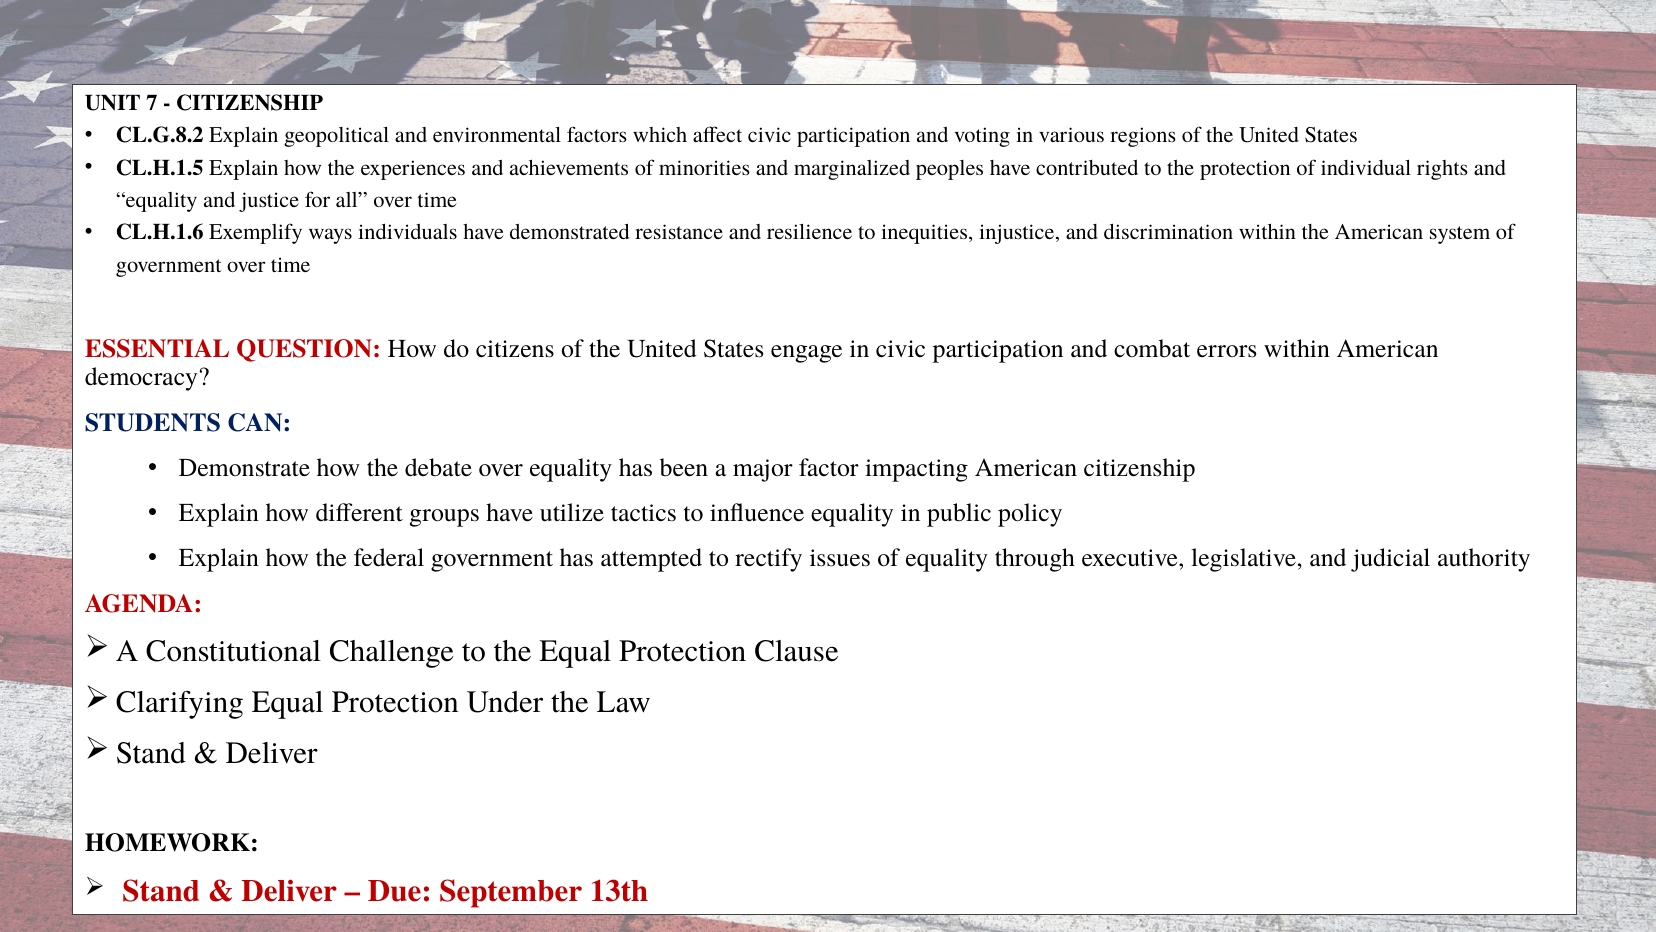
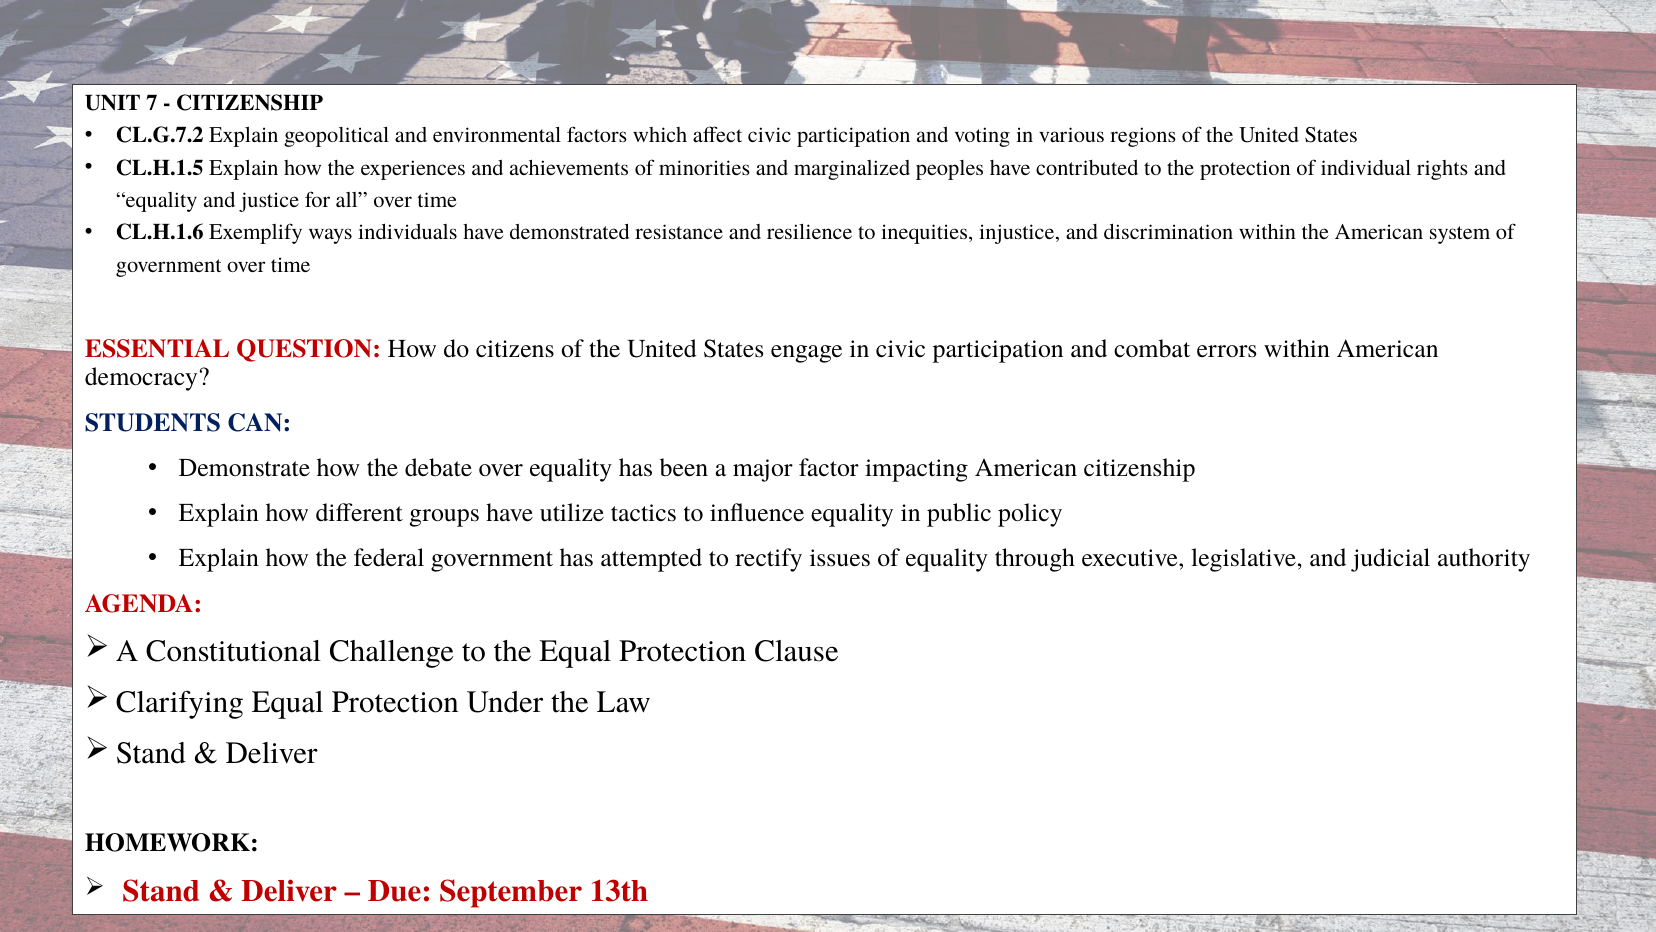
CL.G.8.2: CL.G.8.2 -> CL.G.7.2
